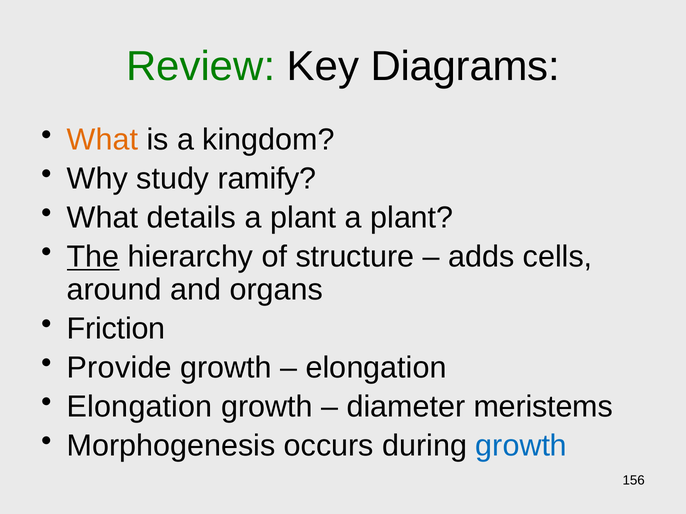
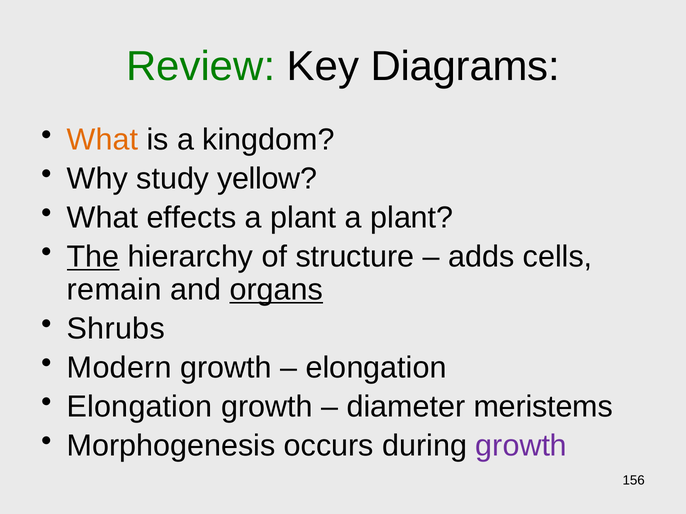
ramify: ramify -> yellow
details: details -> effects
around: around -> remain
organs underline: none -> present
Friction: Friction -> Shrubs
Provide: Provide -> Modern
growth at (521, 446) colour: blue -> purple
